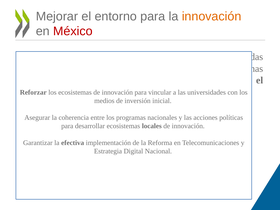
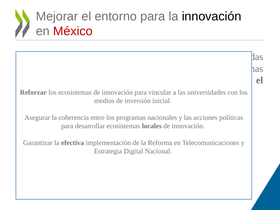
innovación at (212, 16) colour: orange -> black
